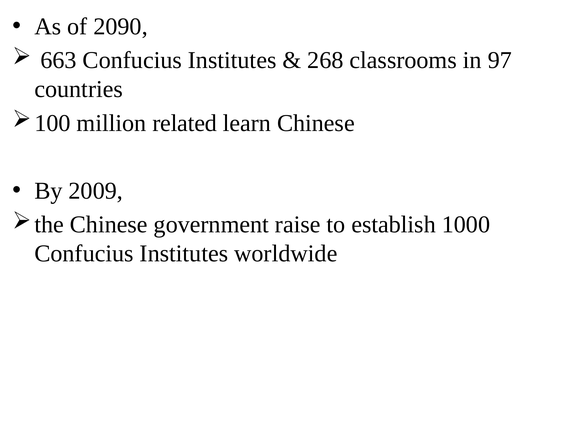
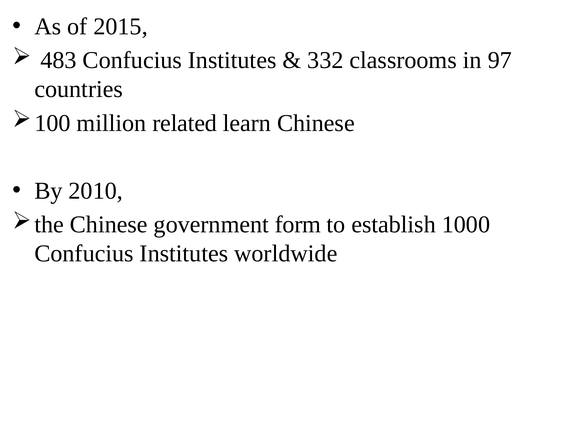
2090: 2090 -> 2015
663: 663 -> 483
268: 268 -> 332
2009: 2009 -> 2010
raise: raise -> form
